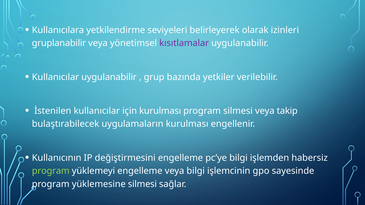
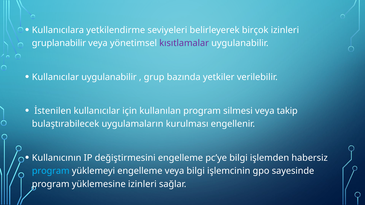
olarak: olarak -> birçok
için kurulması: kurulması -> kullanılan
program at (51, 171) colour: light green -> light blue
yüklemesine silmesi: silmesi -> izinleri
